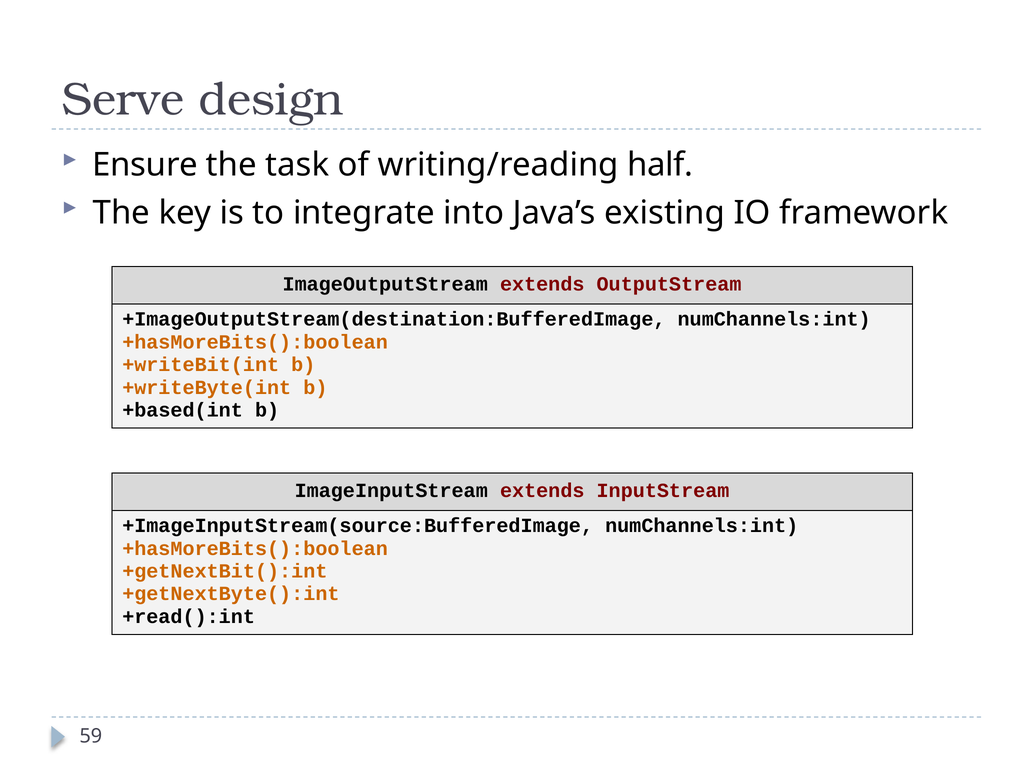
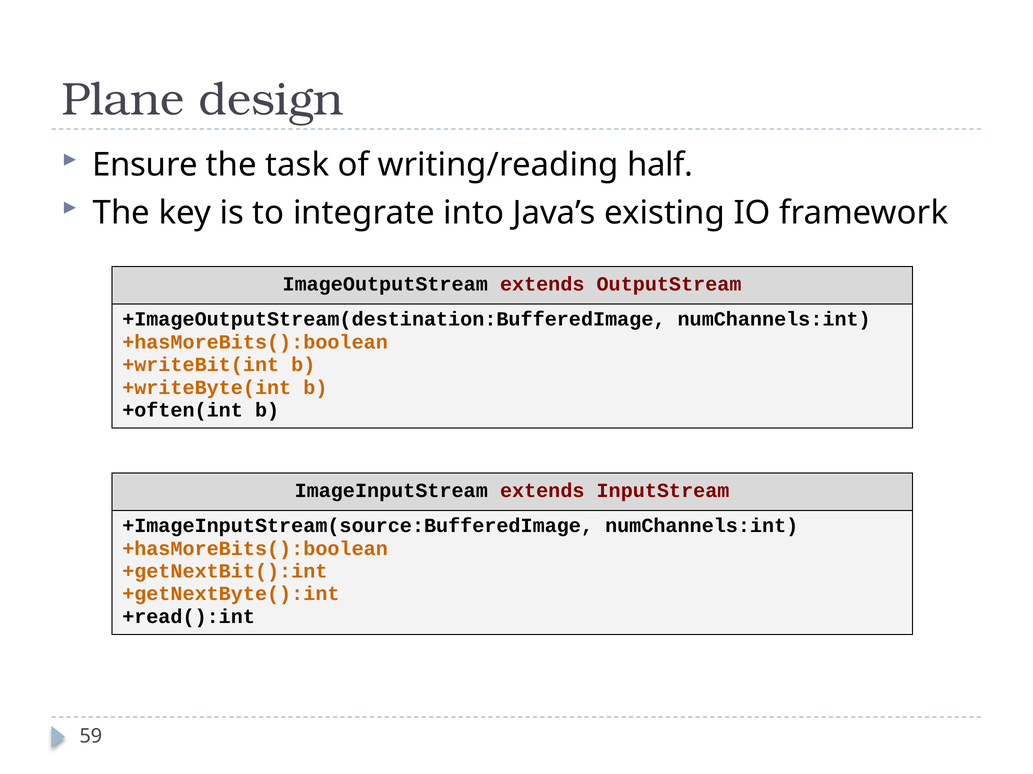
Serve: Serve -> Plane
+based(int: +based(int -> +often(int
